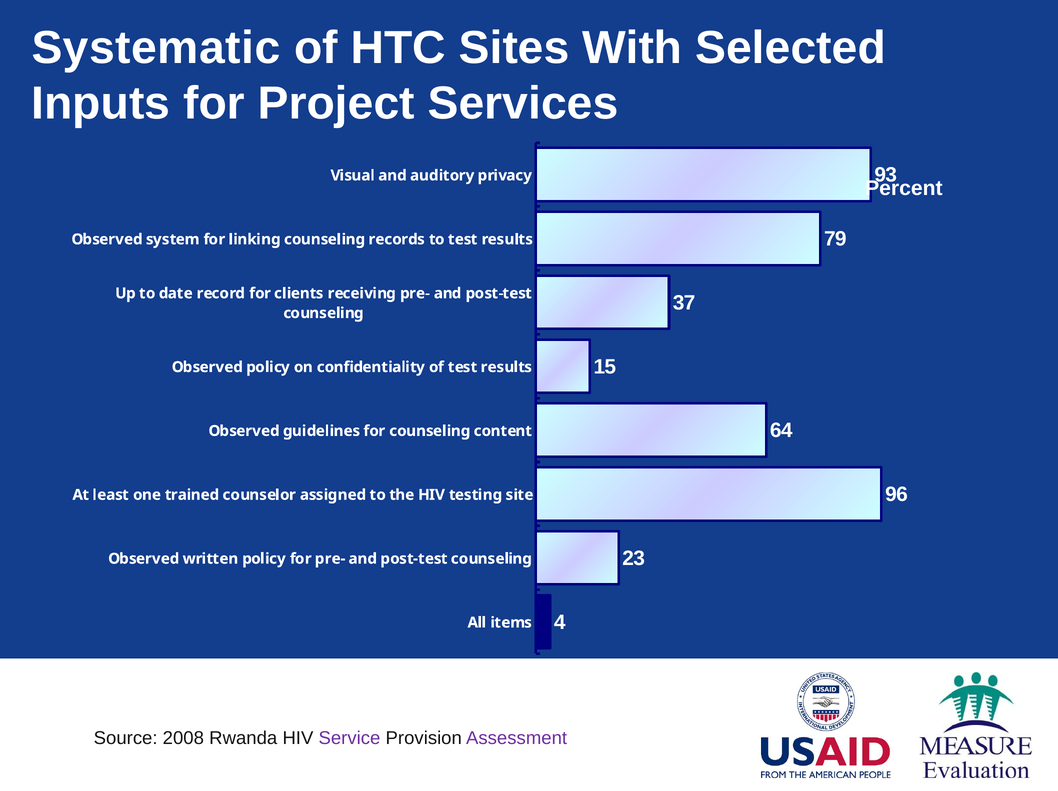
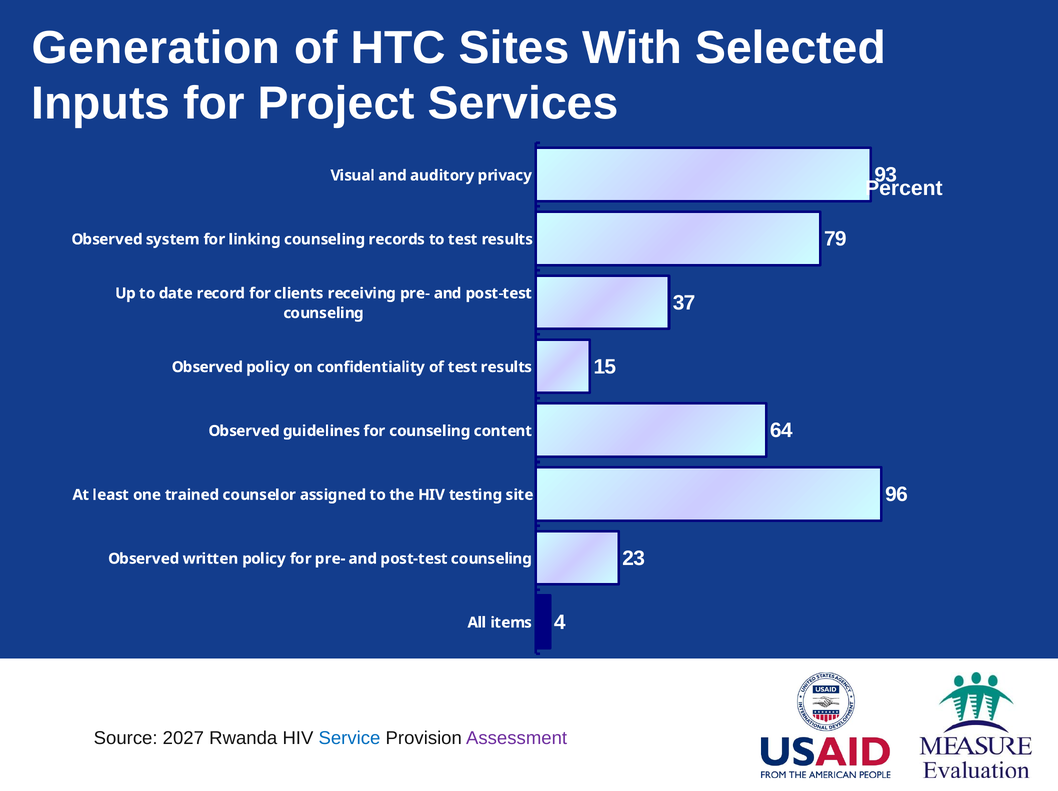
Systematic: Systematic -> Generation
2008: 2008 -> 2027
Service colour: purple -> blue
